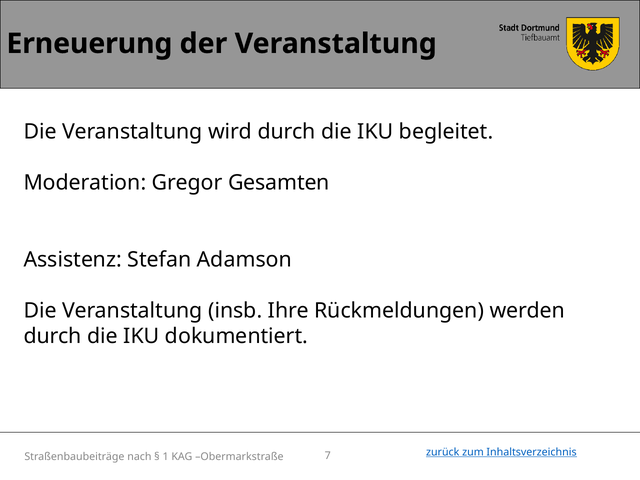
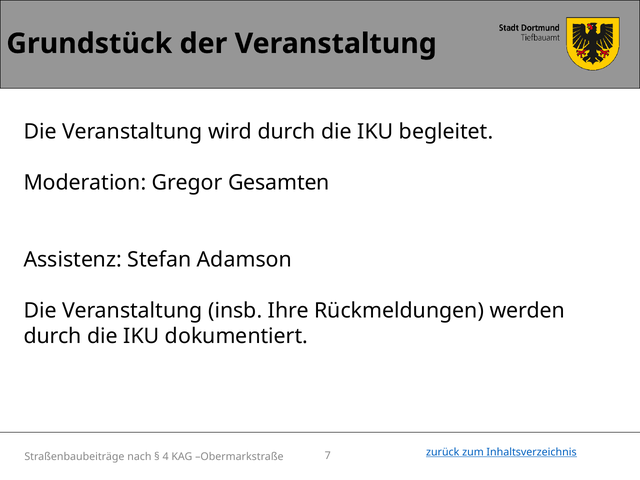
Erneuerung: Erneuerung -> Grundstück
1: 1 -> 4
